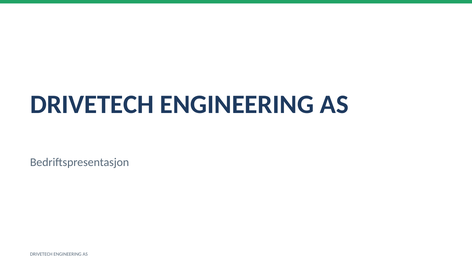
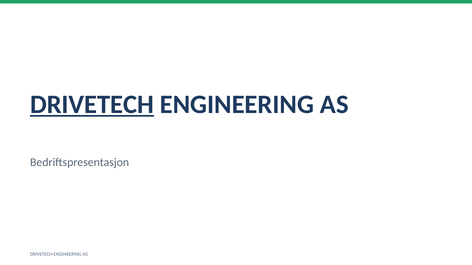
DRIVETECH at (92, 105) underline: none -> present
